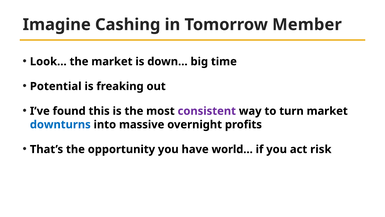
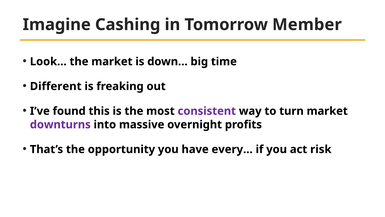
Potential: Potential -> Different
downturns colour: blue -> purple
world…: world… -> every…
